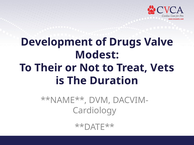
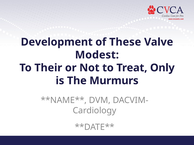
Drugs: Drugs -> These
Vets: Vets -> Only
Duration: Duration -> Murmurs
